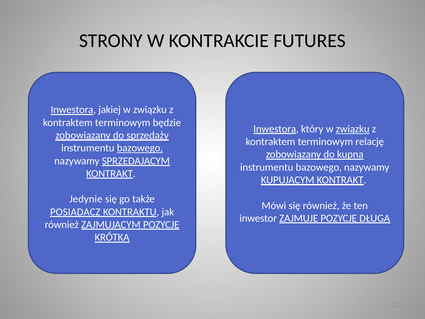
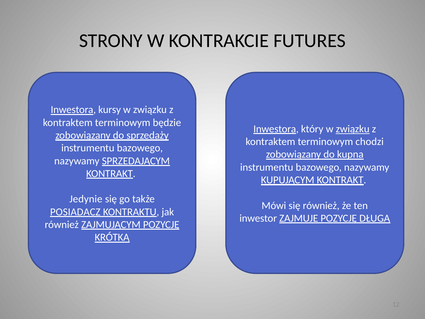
jakiej: jakiej -> kursy
relację: relację -> chodzi
bazowego at (140, 148) underline: present -> none
